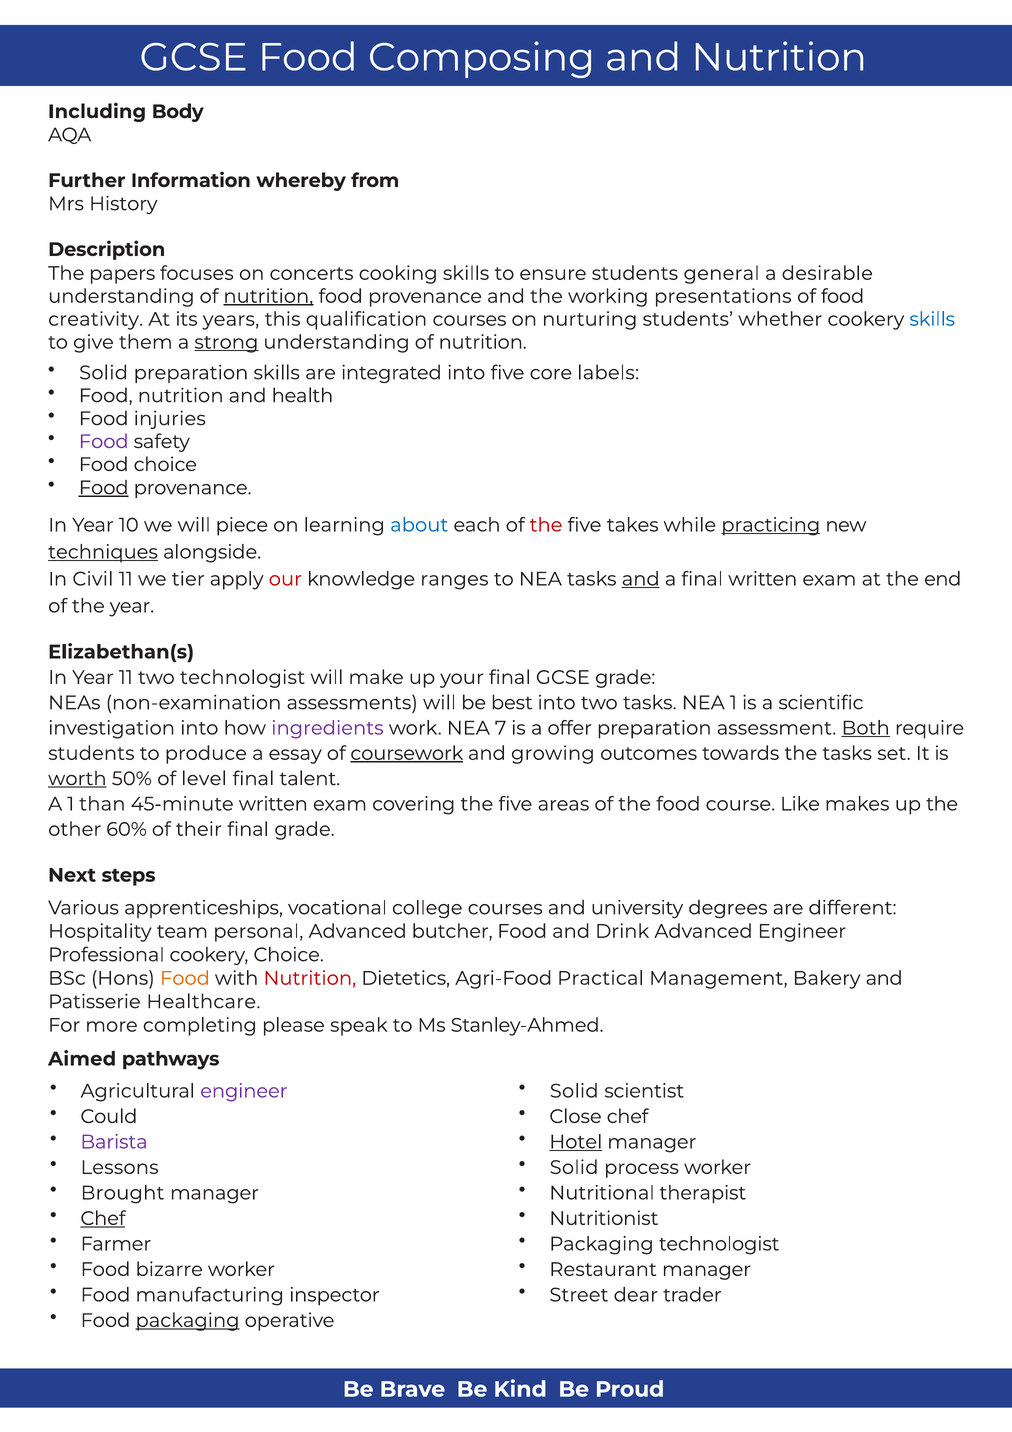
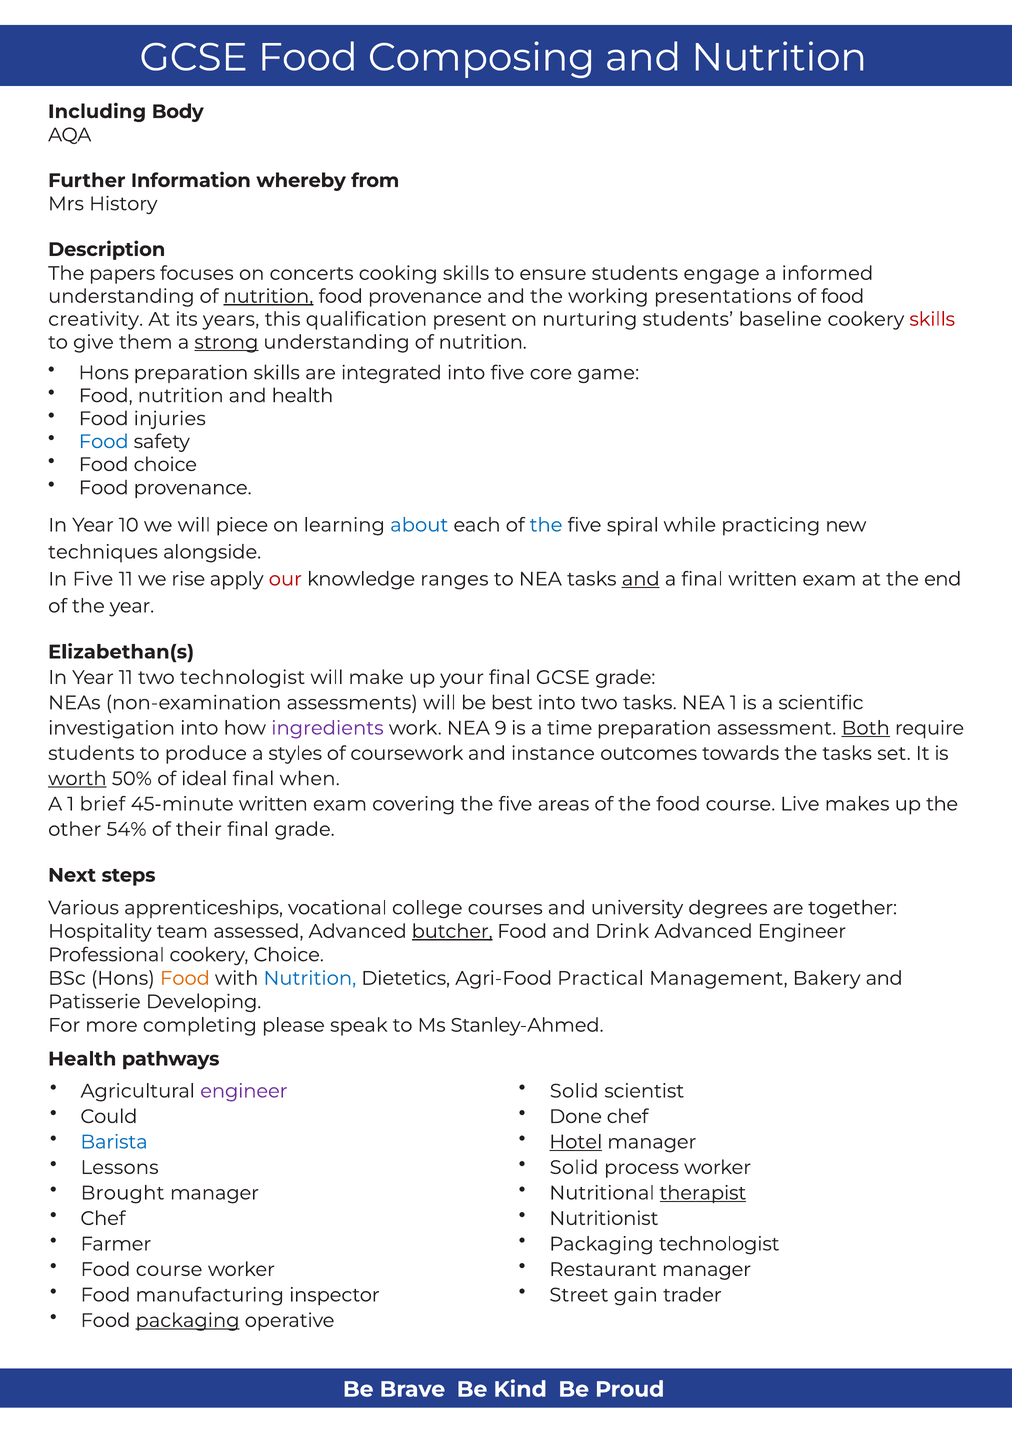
general: general -> engage
desirable: desirable -> informed
qualification courses: courses -> present
whether: whether -> baseline
skills at (932, 319) colour: blue -> red
Solid at (104, 373): Solid -> Hons
labels: labels -> game
Food at (104, 442) colour: purple -> blue
Food at (104, 488) underline: present -> none
the at (546, 525) colour: red -> blue
takes: takes -> spiral
practicing underline: present -> none
techniques underline: present -> none
In Civil: Civil -> Five
tier: tier -> rise
7: 7 -> 9
offer: offer -> time
essay: essay -> styles
coursework underline: present -> none
growing: growing -> instance
level: level -> ideal
talent: talent -> when
than: than -> brief
Like: Like -> Live
60%: 60% -> 54%
different: different -> together
personal: personal -> assessed
butcher underline: none -> present
Nutrition at (310, 978) colour: red -> blue
Healthcare: Healthcare -> Developing
Aimed at (82, 1059): Aimed -> Health
Close: Close -> Done
Barista colour: purple -> blue
therapist underline: none -> present
Chef at (103, 1219) underline: present -> none
bizarre at (169, 1270): bizarre -> course
dear: dear -> gain
